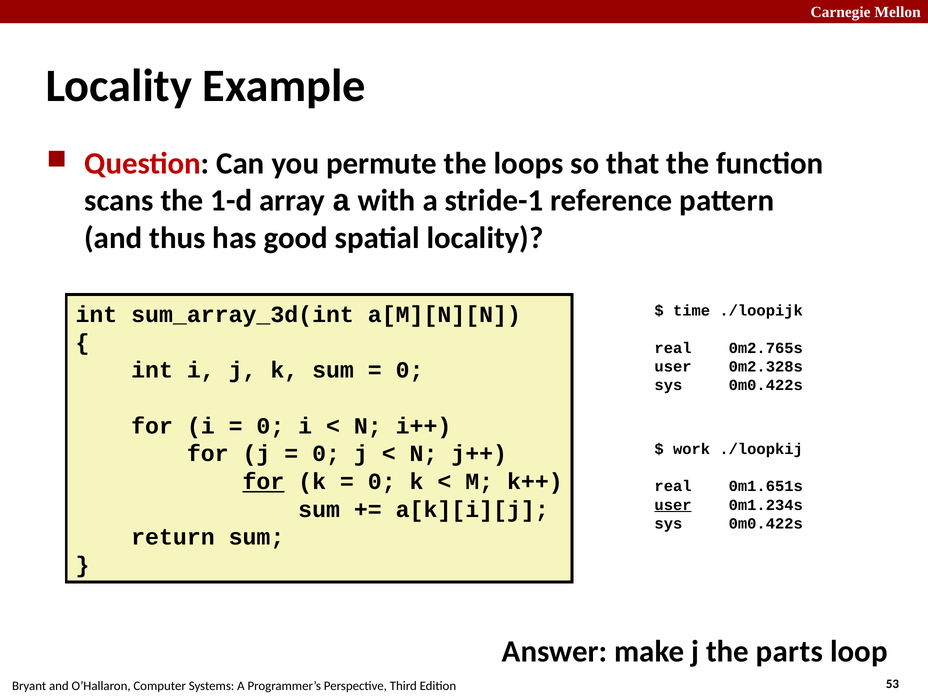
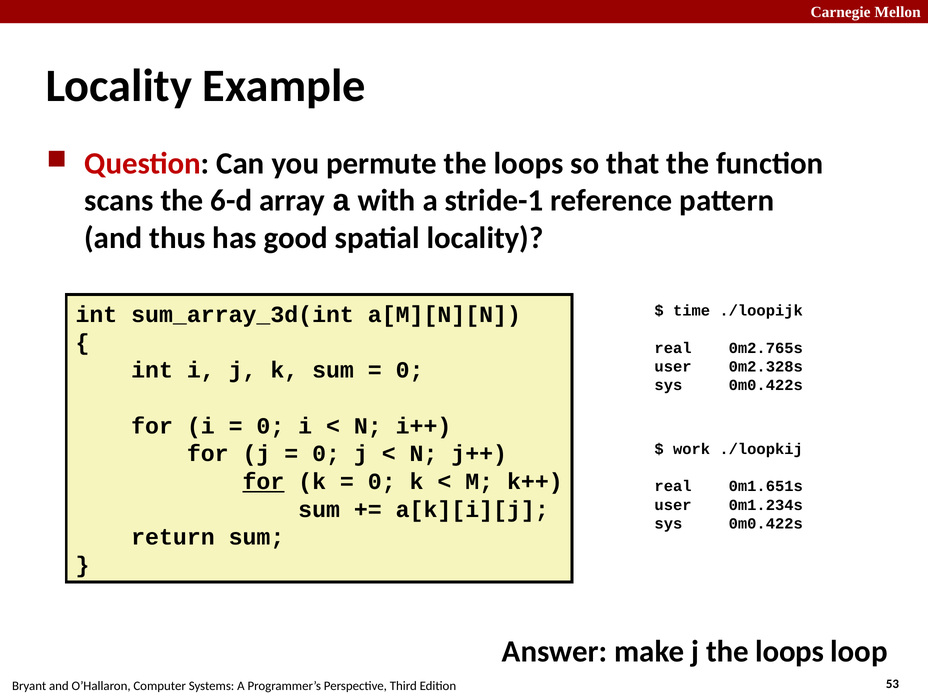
1-d: 1-d -> 6-d
user at (673, 505) underline: present -> none
j the parts: parts -> loops
